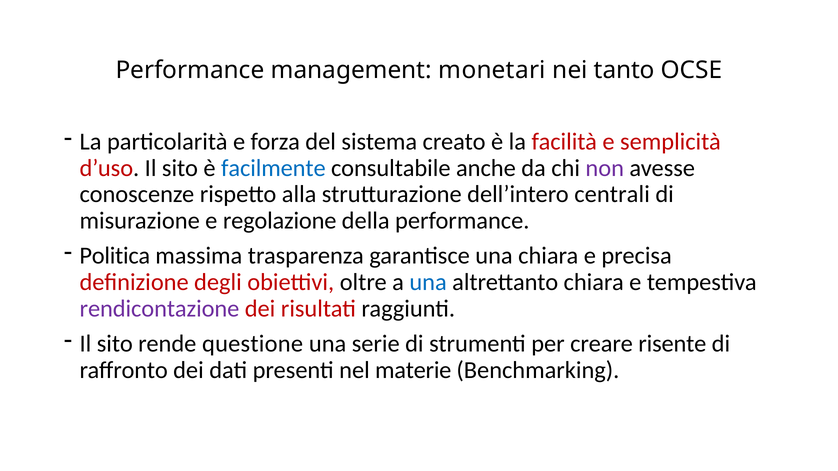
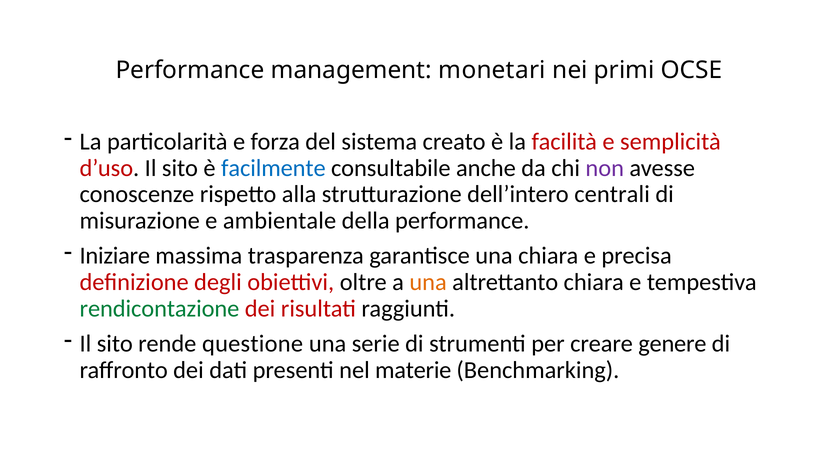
tanto: tanto -> primi
regolazione: regolazione -> ambientale
Politica: Politica -> Iniziare
una at (428, 282) colour: blue -> orange
rendicontazione colour: purple -> green
risente: risente -> genere
